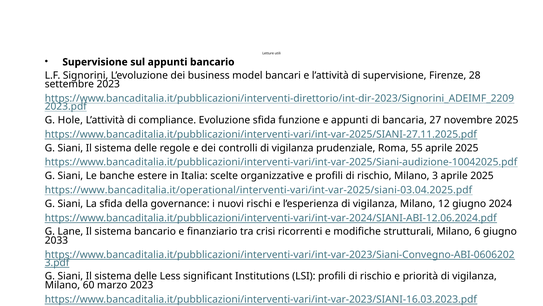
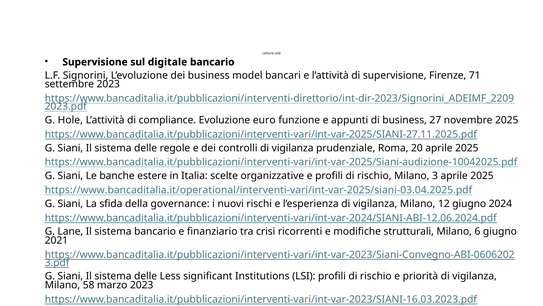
sul appunti: appunti -> digitale
28: 28 -> 71
Evoluzione sfida: sfida -> euro
di bancaria: bancaria -> business
55: 55 -> 20
2033: 2033 -> 2021
60: 60 -> 58
